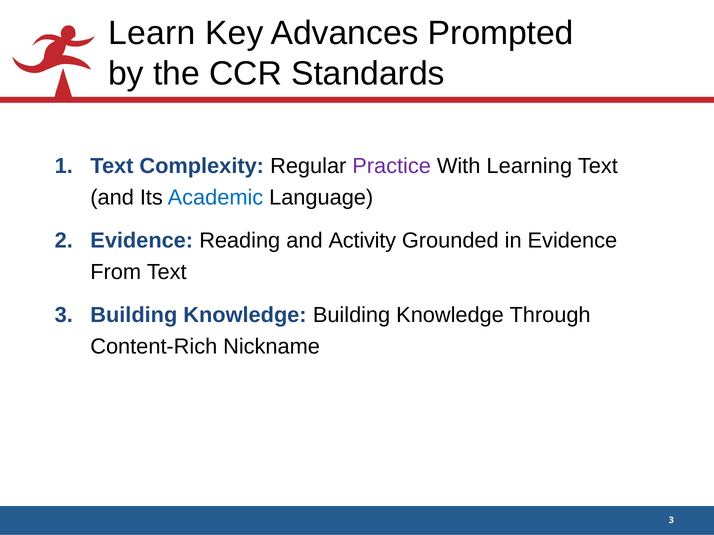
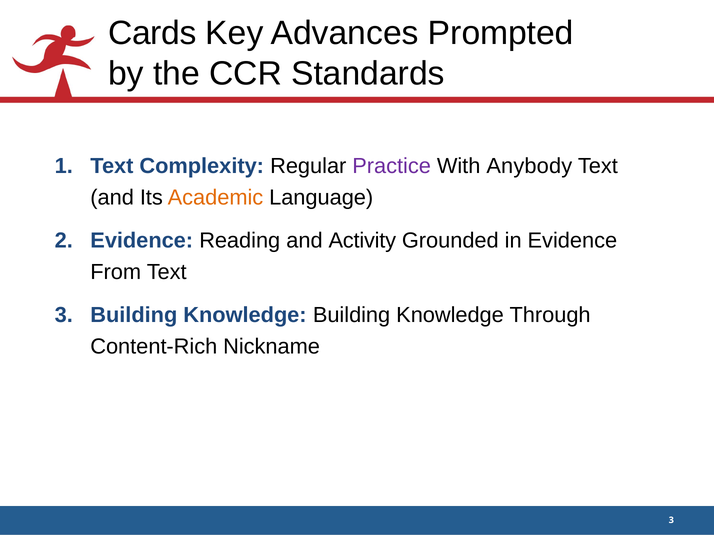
Learn: Learn -> Cards
Learning: Learning -> Anybody
Academic colour: blue -> orange
